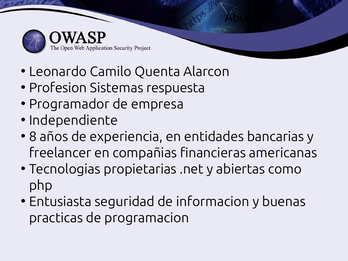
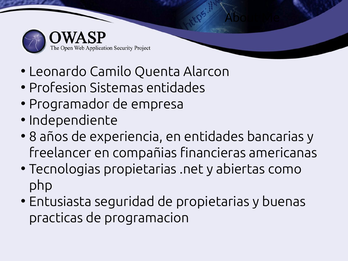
Sistemas respuesta: respuesta -> entidades
de informacion: informacion -> propietarias
